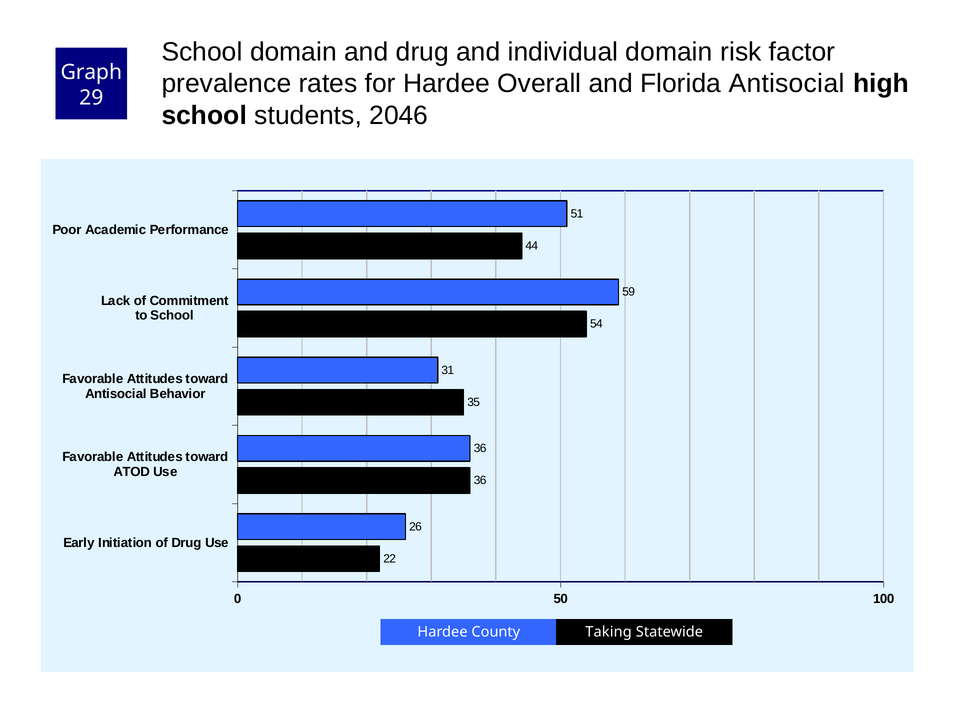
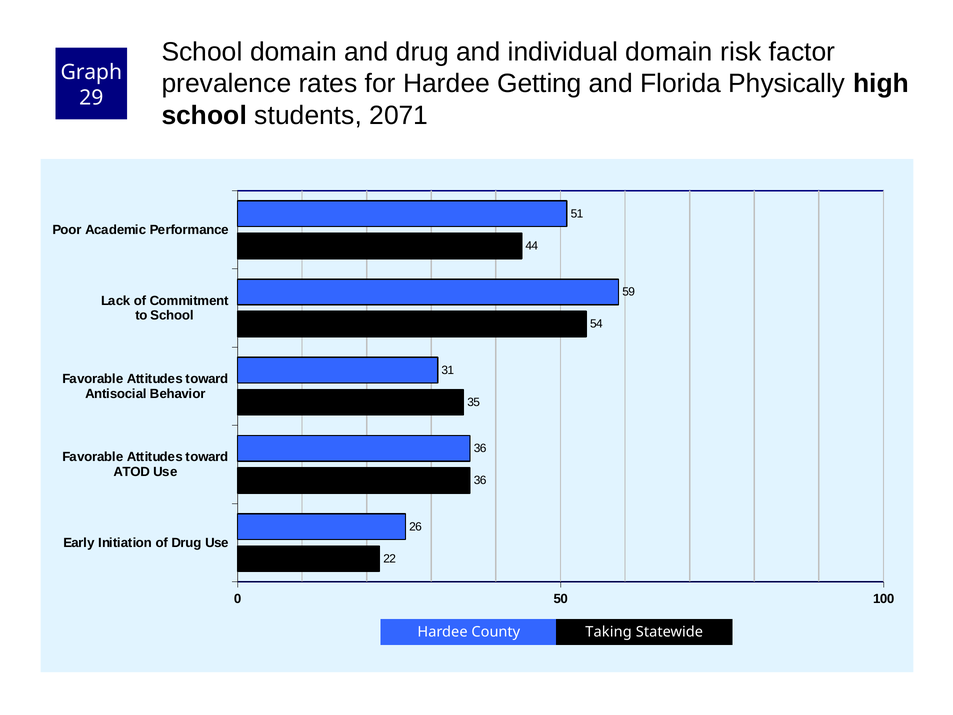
Overall: Overall -> Getting
Florida Antisocial: Antisocial -> Physically
2046: 2046 -> 2071
